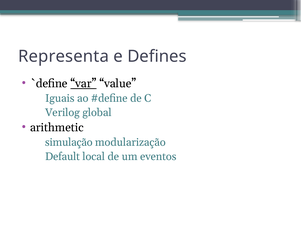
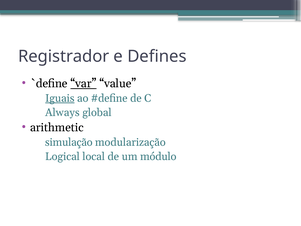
Representa: Representa -> Registrador
Iguais underline: none -> present
Verilog: Verilog -> Always
Default: Default -> Logical
eventos: eventos -> módulo
